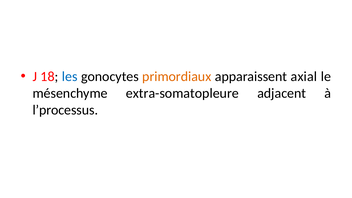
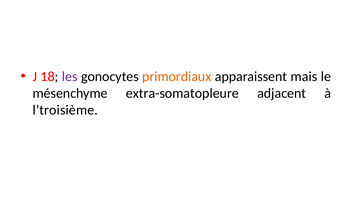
les colour: blue -> purple
axial: axial -> mais
l’processus: l’processus -> l’troisième
